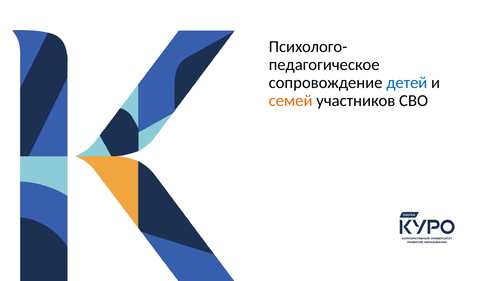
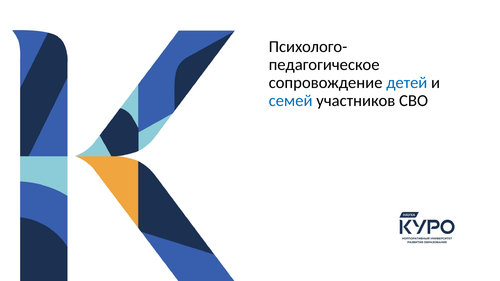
семей colour: orange -> blue
